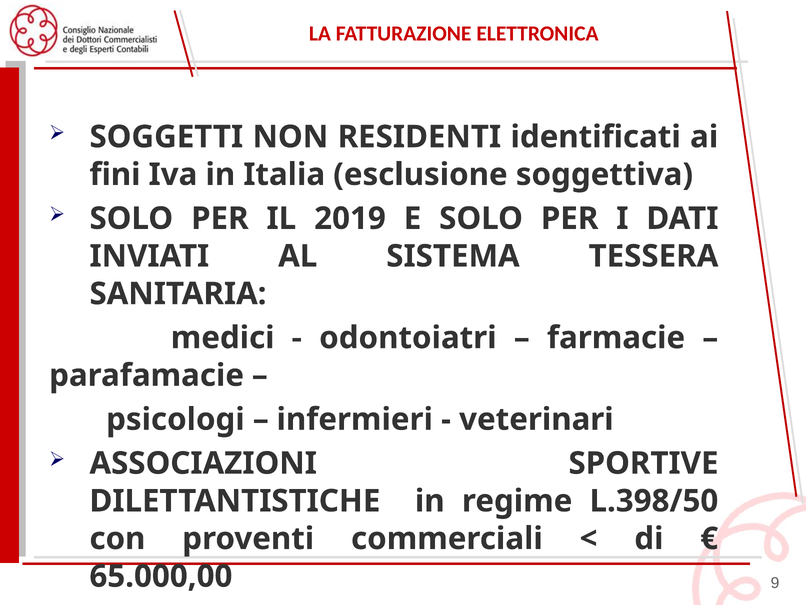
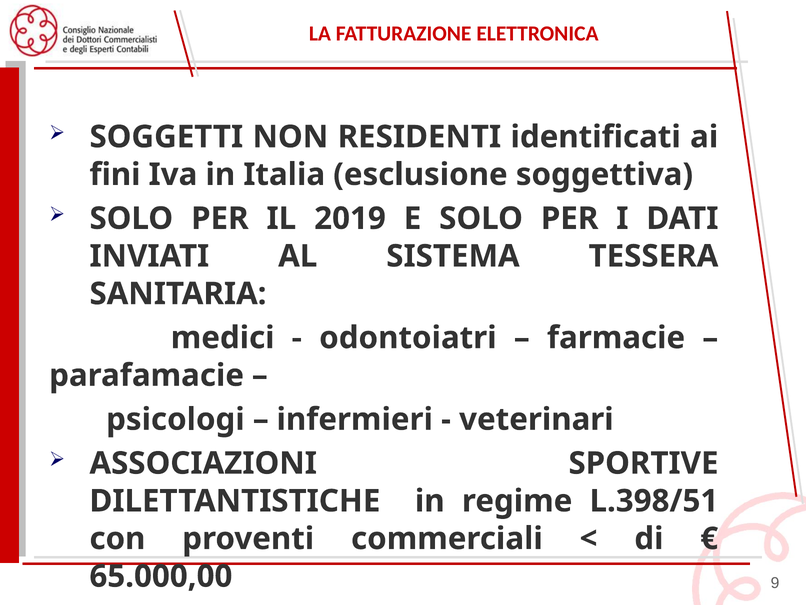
L.398/50: L.398/50 -> L.398/51
